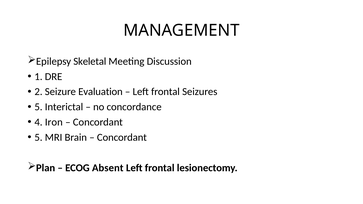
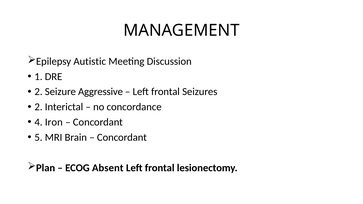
Skeletal: Skeletal -> Autistic
Evaluation: Evaluation -> Aggressive
5 at (38, 107): 5 -> 2
